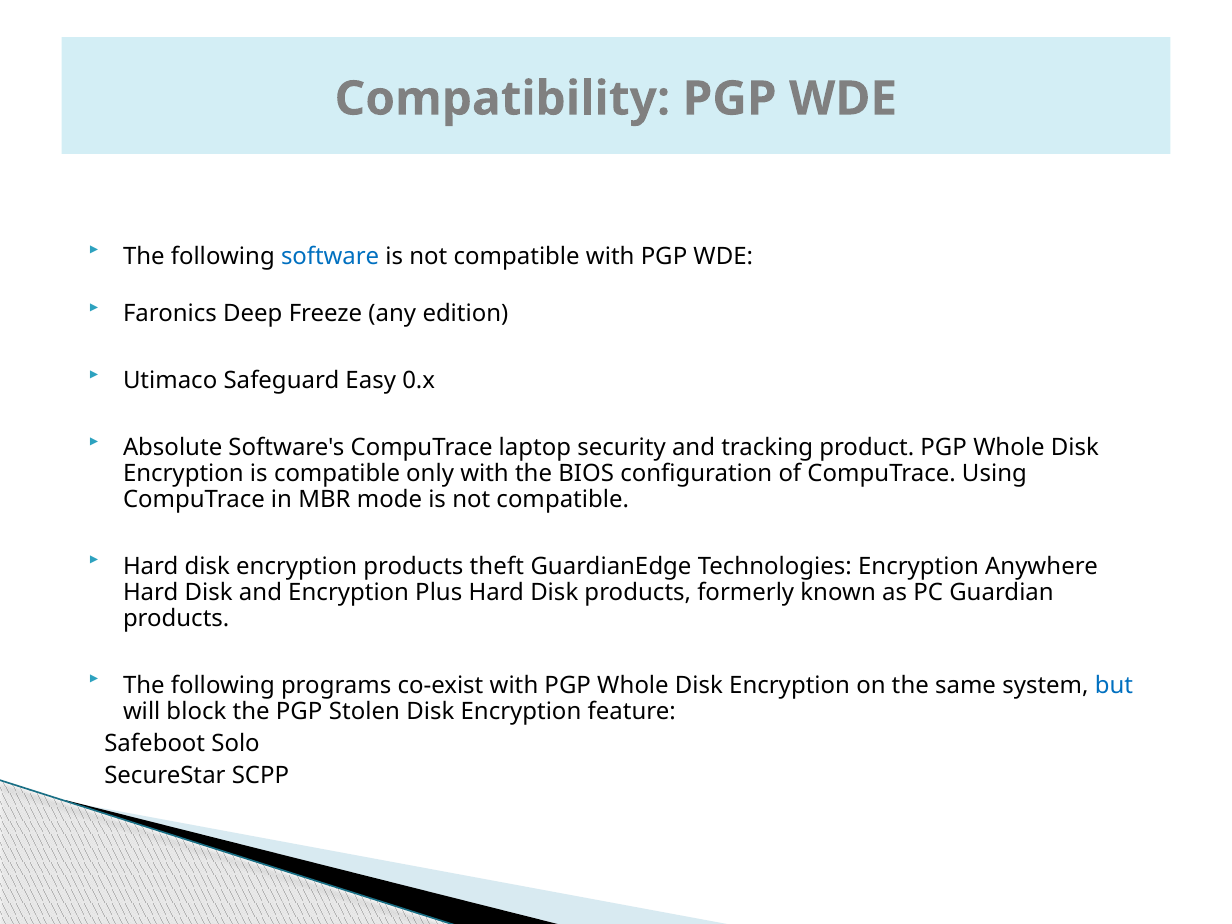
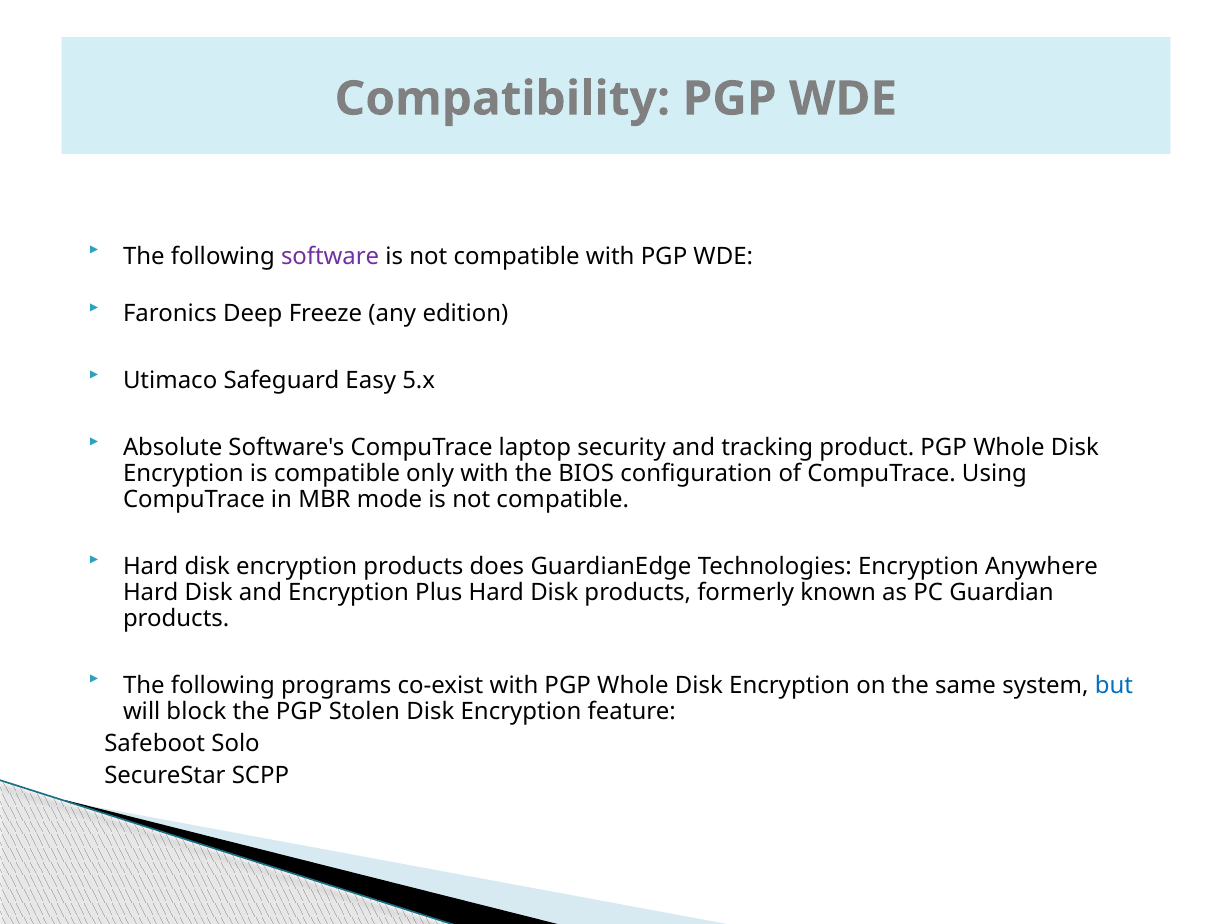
software colour: blue -> purple
0.x: 0.x -> 5.x
theft: theft -> does
